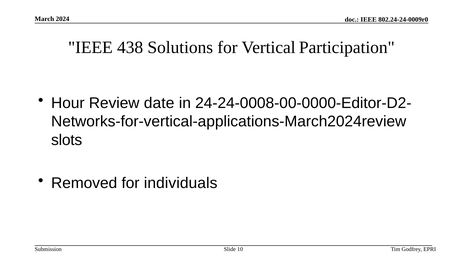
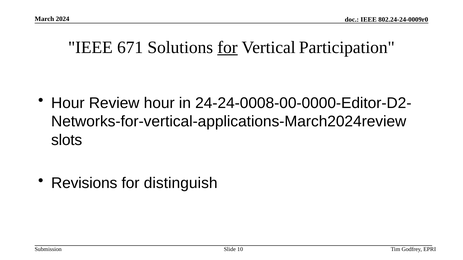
438: 438 -> 671
for at (227, 48) underline: none -> present
Review date: date -> hour
Removed: Removed -> Revisions
individuals: individuals -> distinguish
